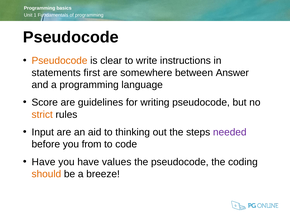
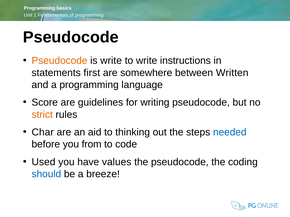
is clear: clear -> write
Answer: Answer -> Written
Input: Input -> Char
needed colour: purple -> blue
Have at (44, 162): Have -> Used
should colour: orange -> blue
